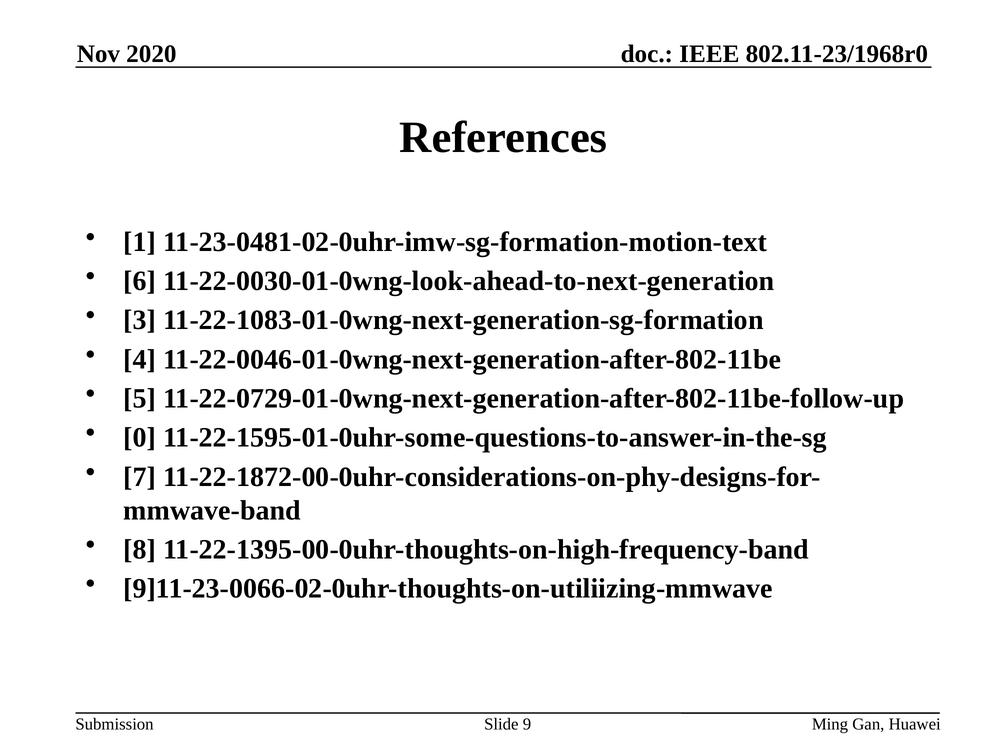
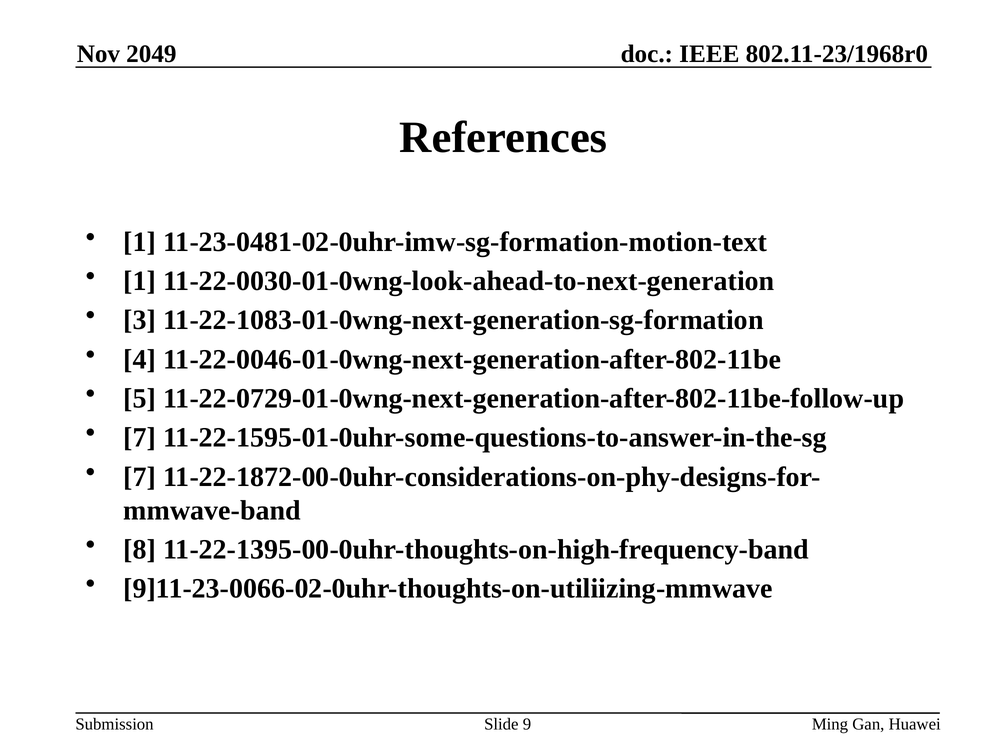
2020: 2020 -> 2049
6 at (140, 281): 6 -> 1
0 at (140, 438): 0 -> 7
